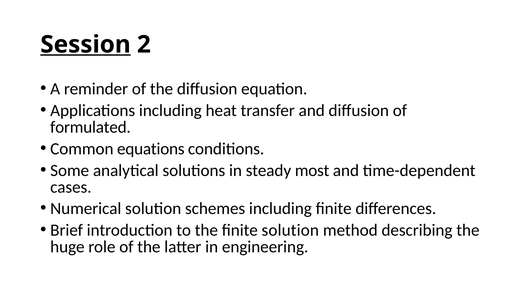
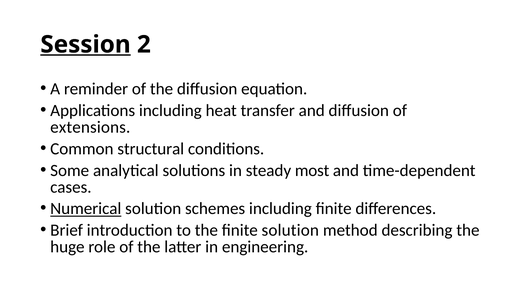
formulated: formulated -> extensions
equations: equations -> structural
Numerical underline: none -> present
